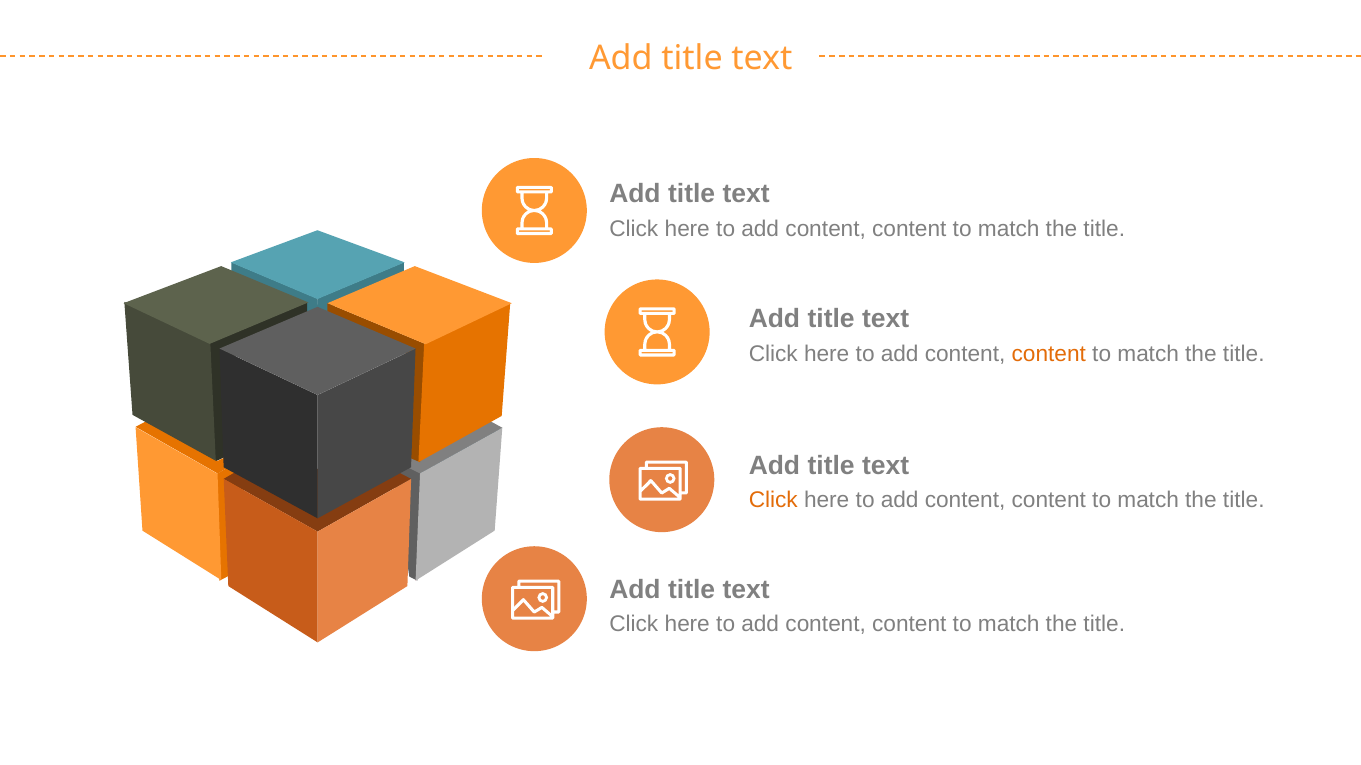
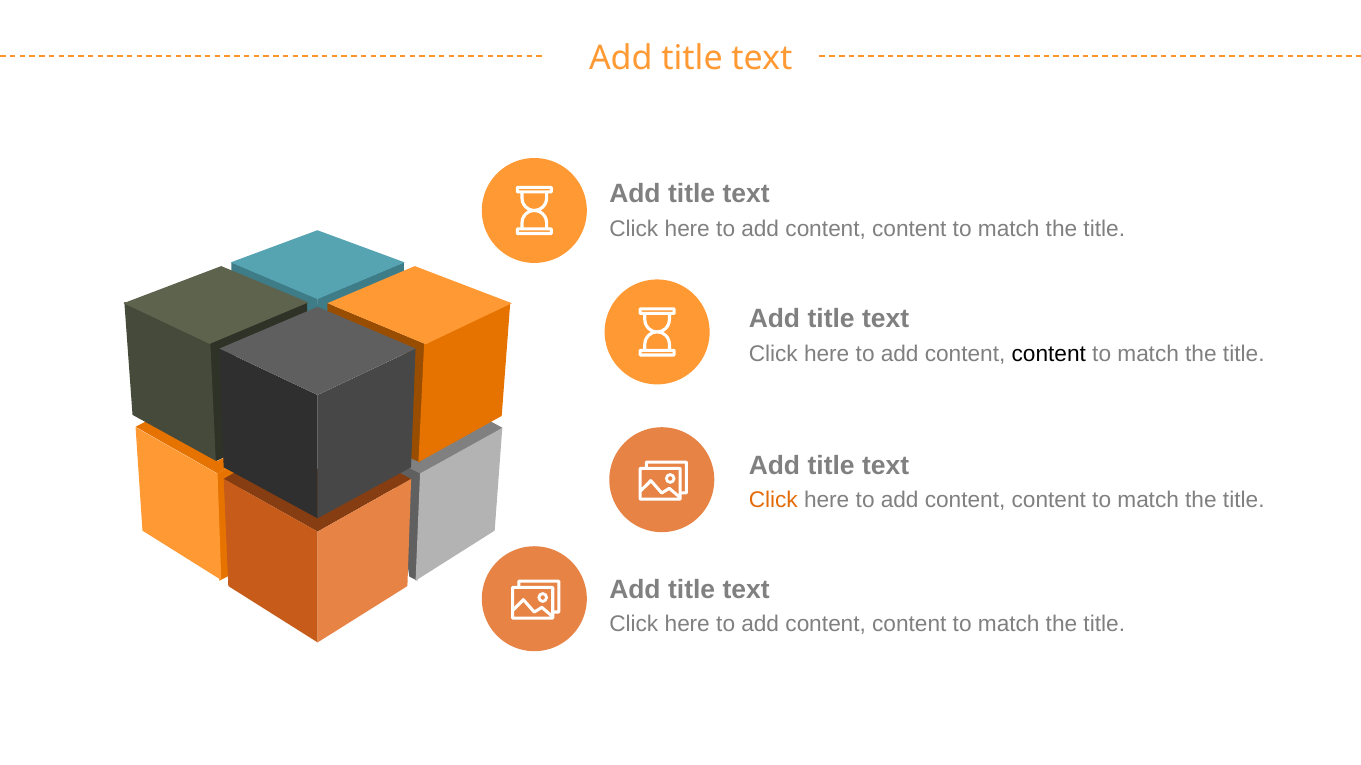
content at (1049, 354) colour: orange -> black
